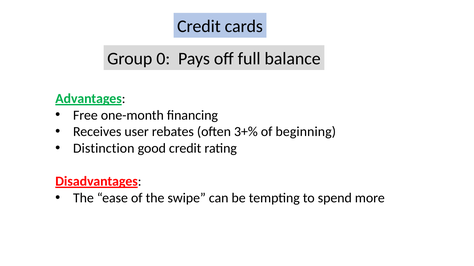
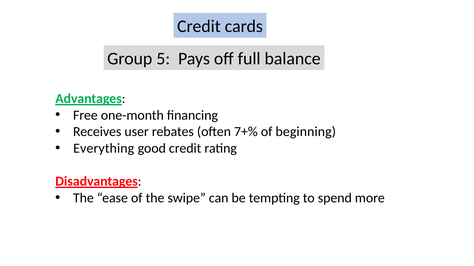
0: 0 -> 5
3+%: 3+% -> 7+%
Distinction: Distinction -> Everything
